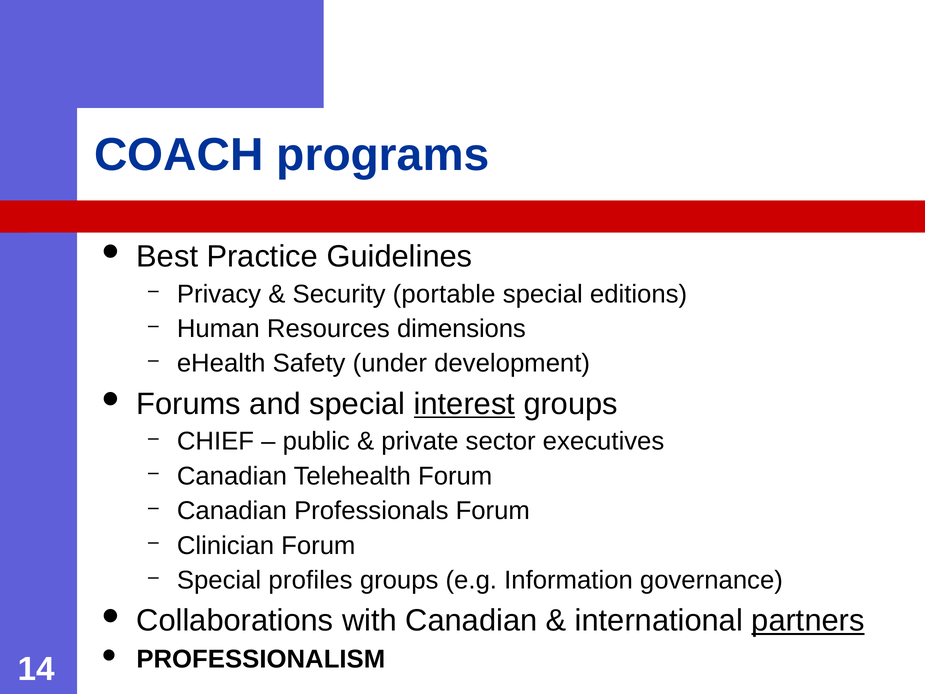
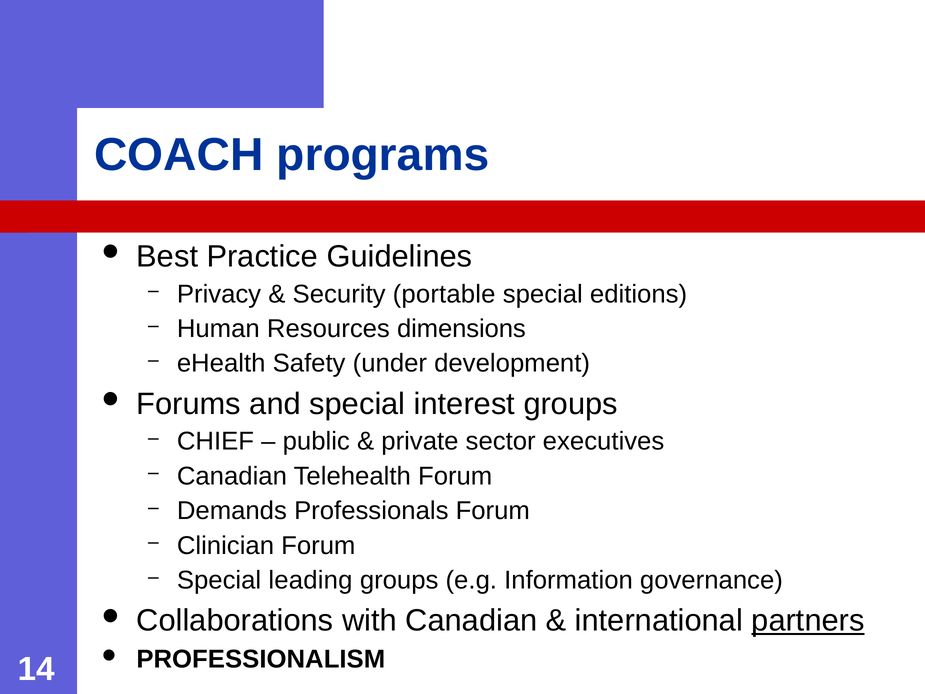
interest underline: present -> none
Canadian at (232, 511): Canadian -> Demands
profiles: profiles -> leading
